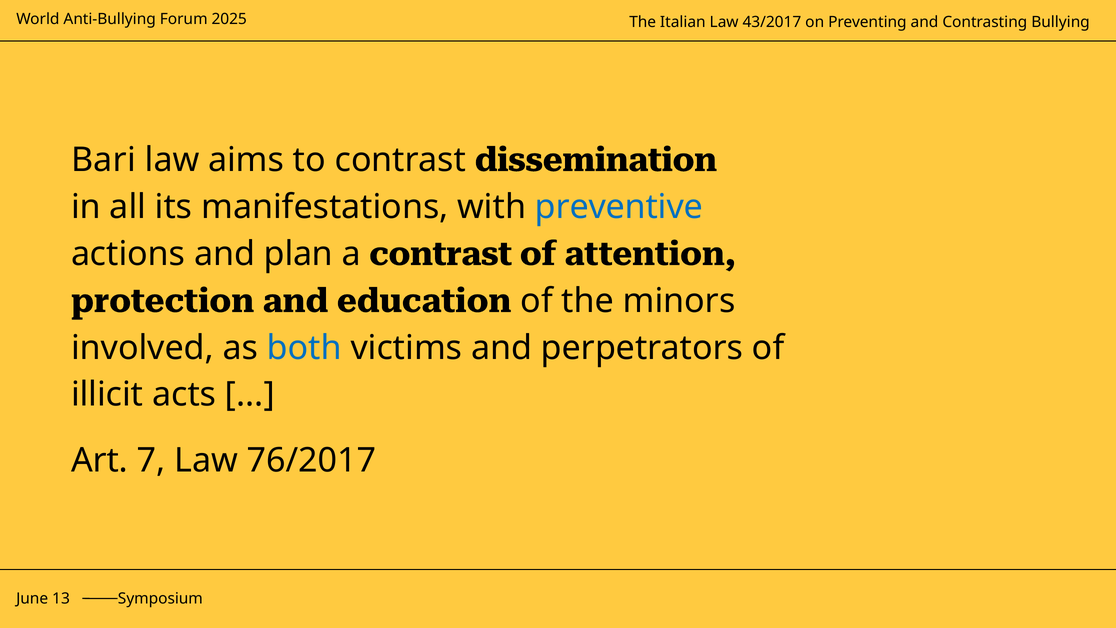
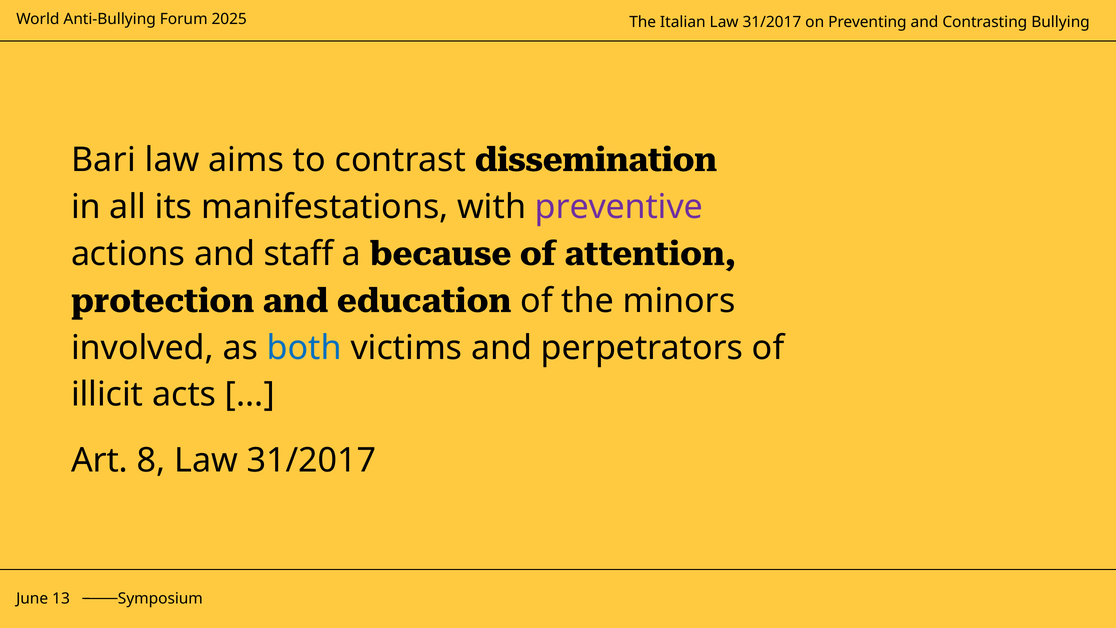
43/2017 at (772, 22): 43/2017 -> 31/2017
preventive colour: blue -> purple
plan: plan -> staff
a contrast: contrast -> because
7: 7 -> 8
76/2017 at (312, 460): 76/2017 -> 31/2017
